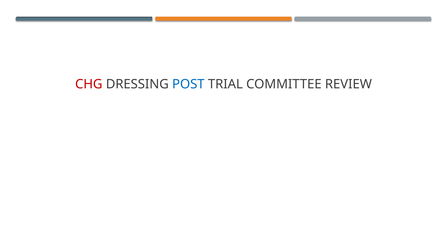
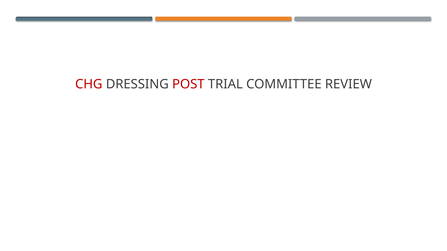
POST colour: blue -> red
